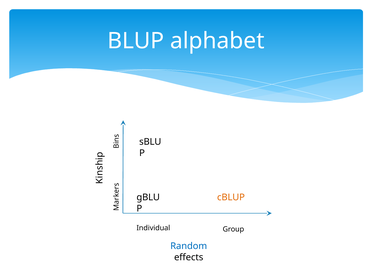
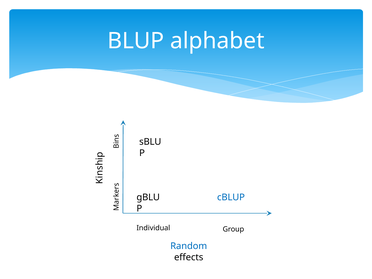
cBLUP colour: orange -> blue
